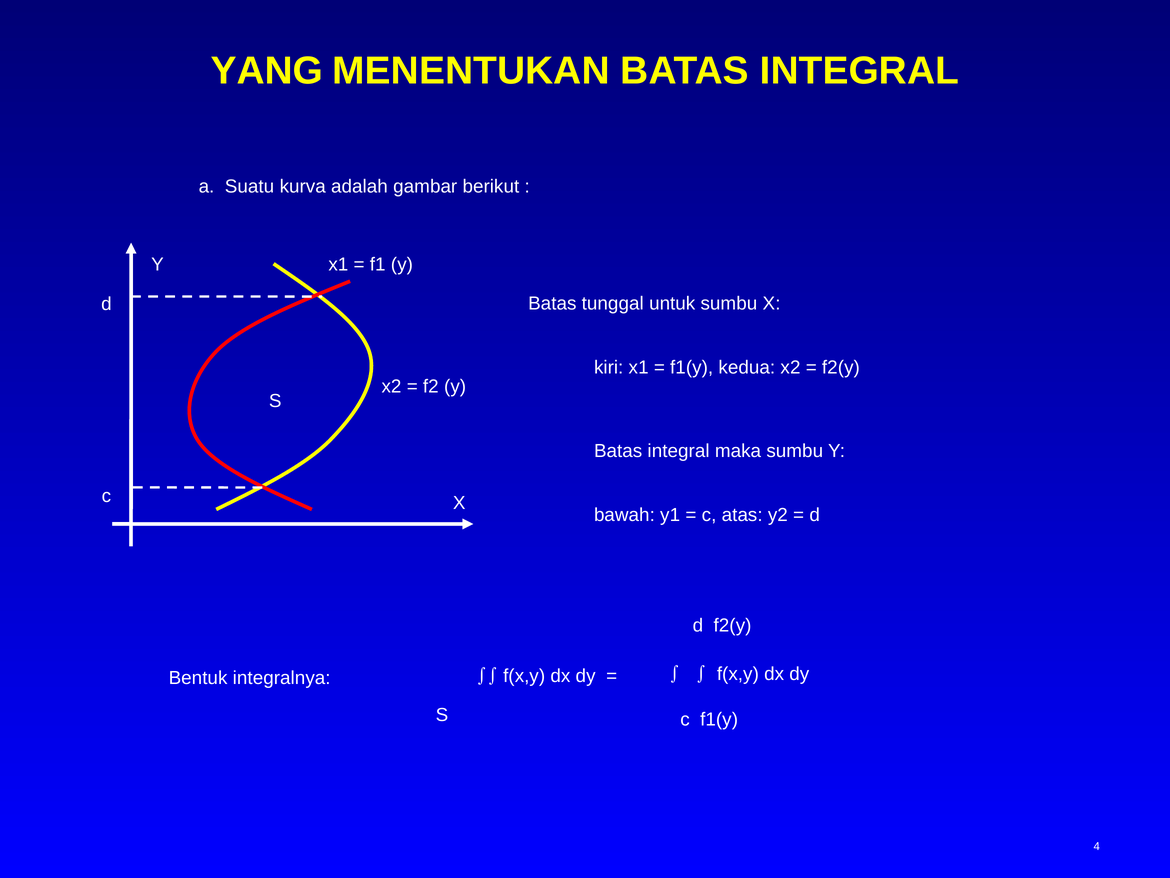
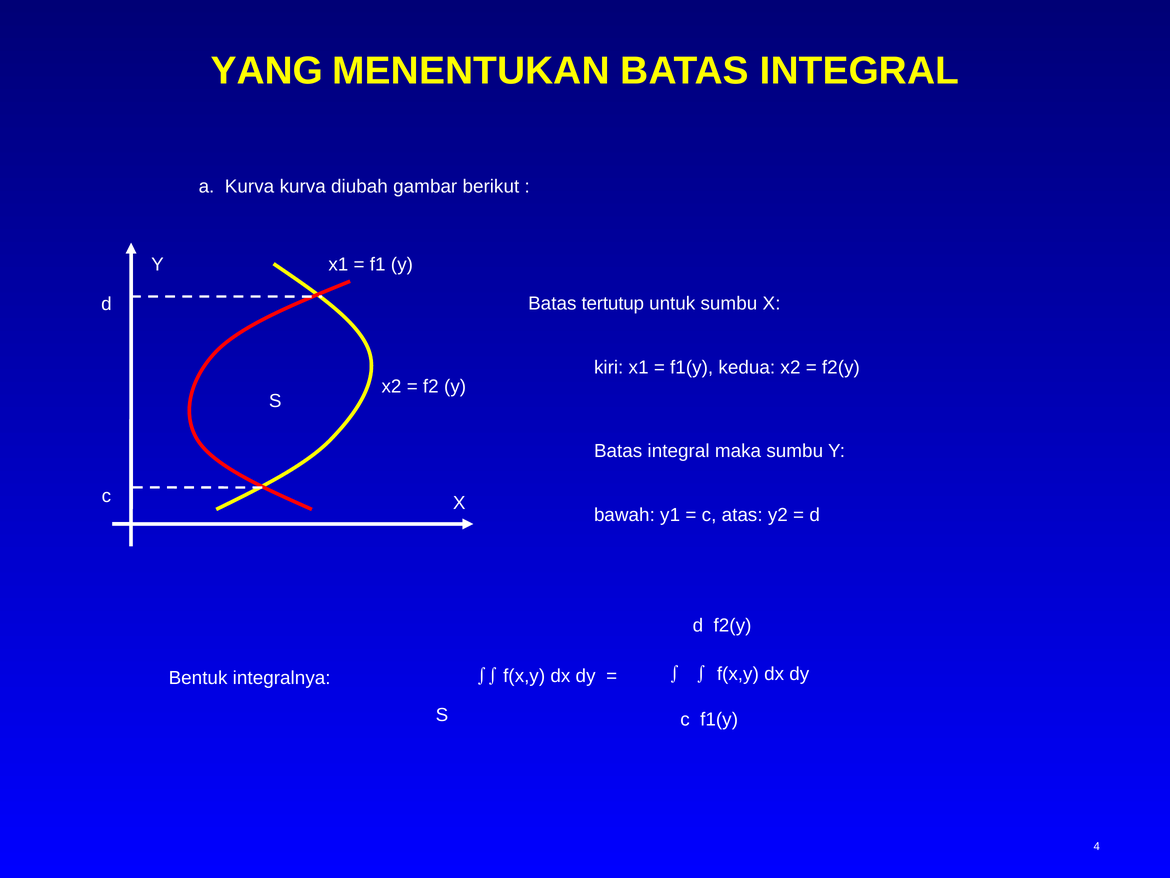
a Suatu: Suatu -> Kurva
adalah: adalah -> diubah
tunggal: tunggal -> tertutup
